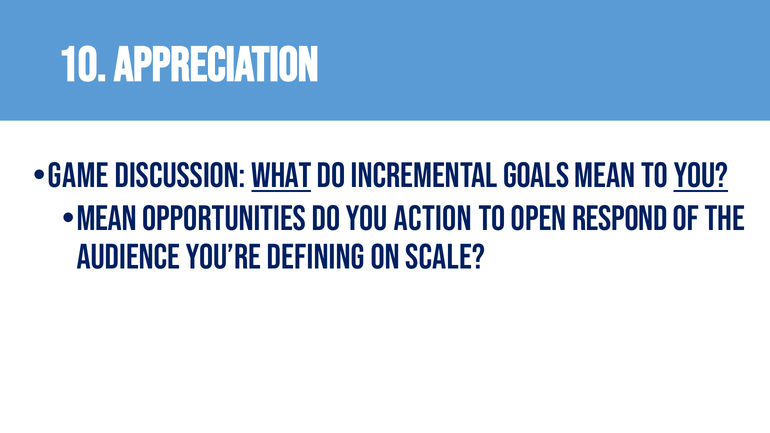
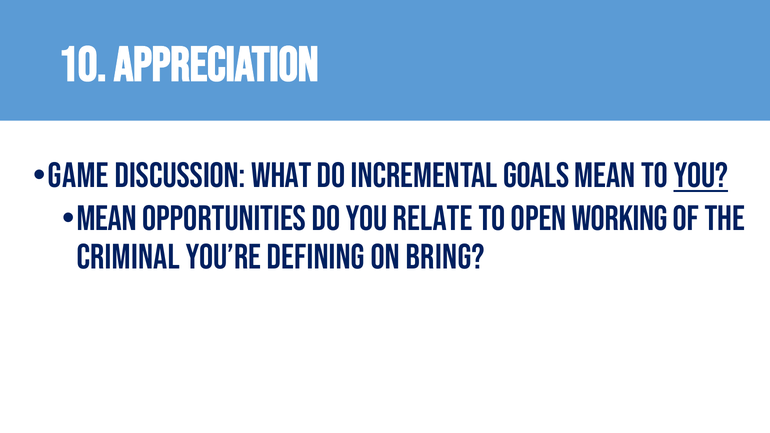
What underline: present -> none
action: action -> relate
respond: respond -> working
audience: audience -> criminal
scale: scale -> bring
